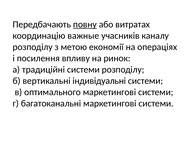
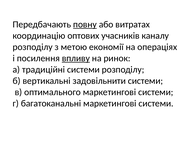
важные: важные -> оптових
впливу underline: none -> present
індивідуальні: індивідуальні -> задовільнити
